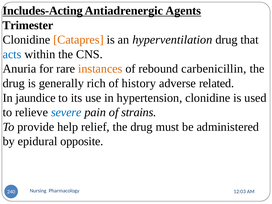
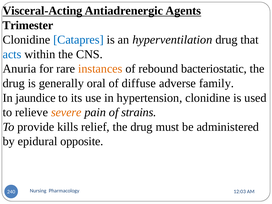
Includes-Acting: Includes-Acting -> Visceral-Acting
Catapres colour: orange -> blue
carbenicillin: carbenicillin -> bacteriostatic
rich: rich -> oral
history: history -> diffuse
related: related -> family
severe colour: blue -> orange
help: help -> kills
